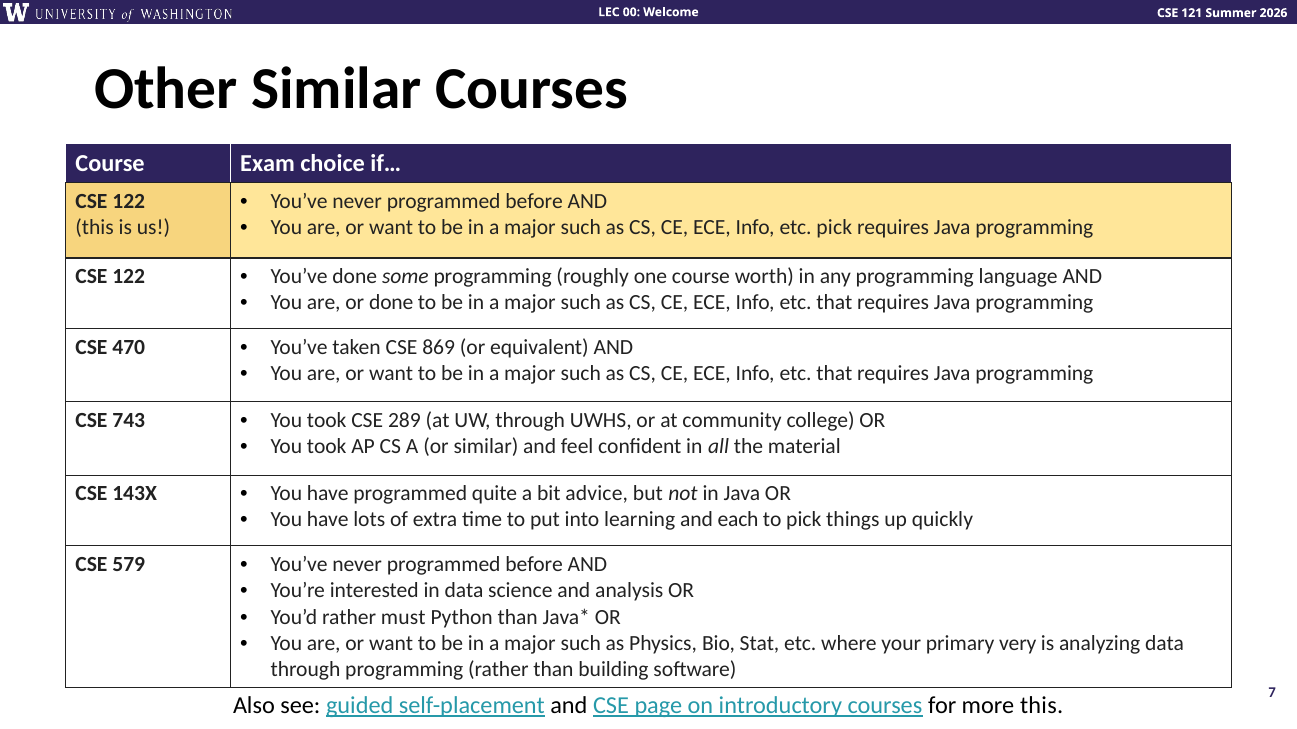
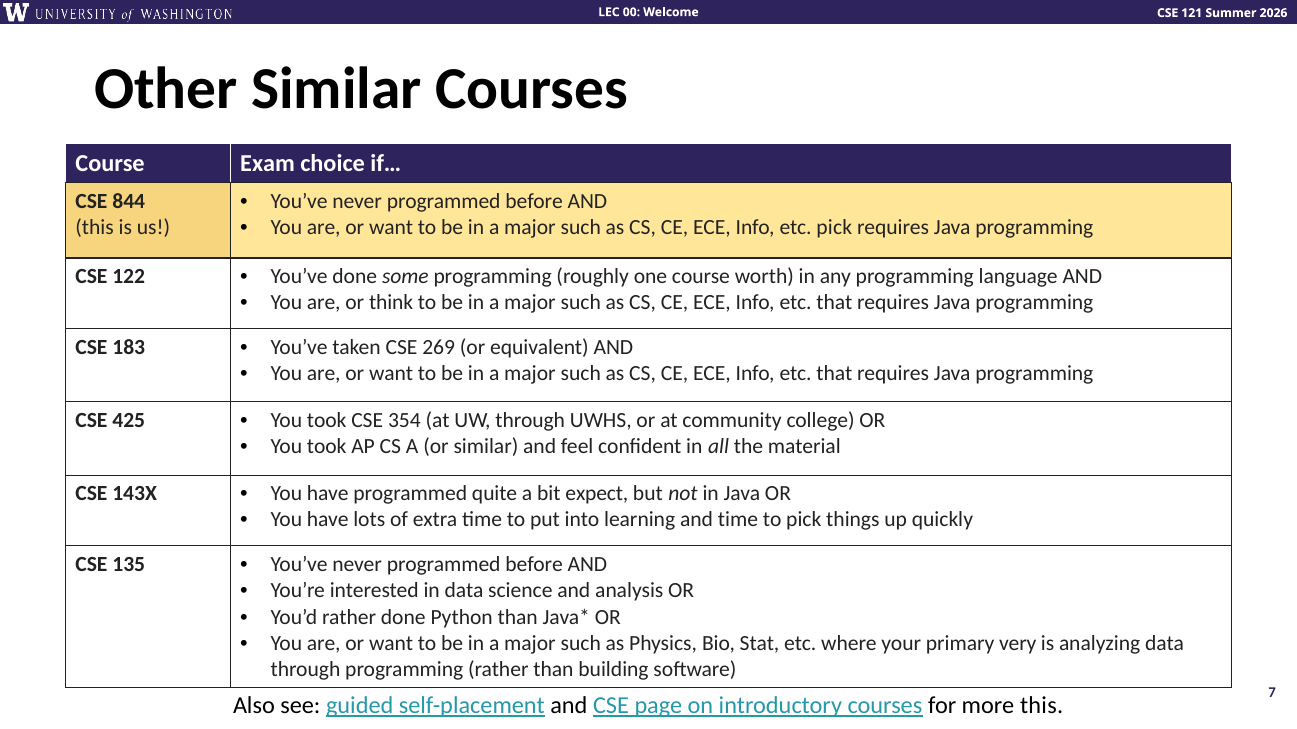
122 at (129, 201): 122 -> 844
or done: done -> think
470: 470 -> 183
869: 869 -> 269
743: 743 -> 425
289: 289 -> 354
advice: advice -> expect
and each: each -> time
579: 579 -> 135
rather must: must -> done
